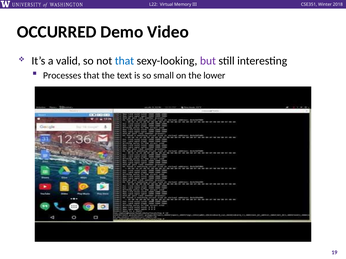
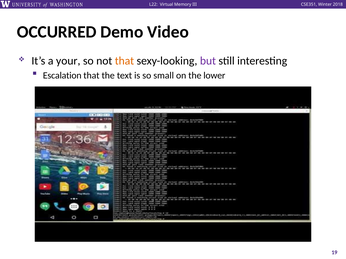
valid: valid -> your
that at (124, 61) colour: blue -> orange
Processes: Processes -> Escalation
